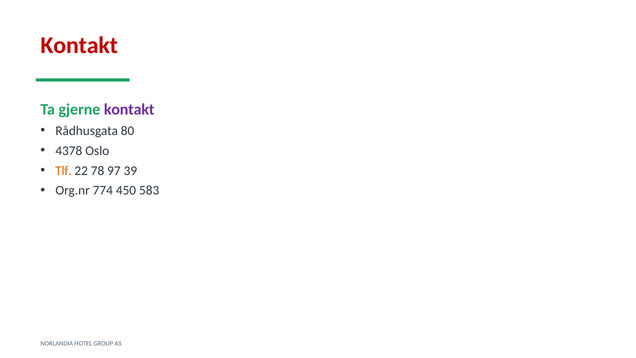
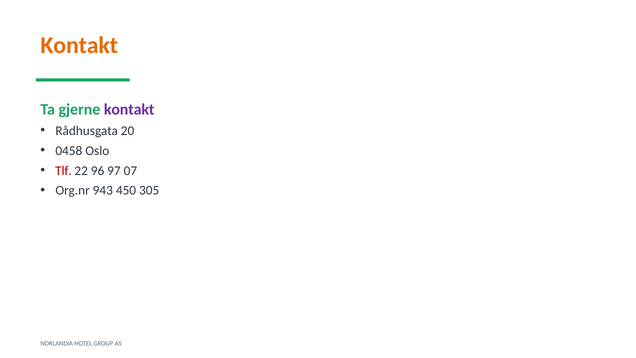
Kontakt at (79, 45) colour: red -> orange
80: 80 -> 20
4378: 4378 -> 0458
Tlf colour: orange -> red
78: 78 -> 96
39: 39 -> 07
774: 774 -> 943
583: 583 -> 305
